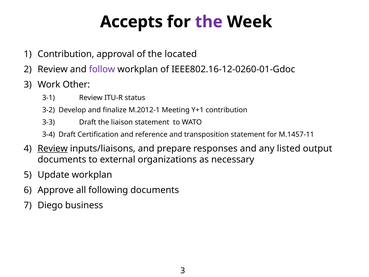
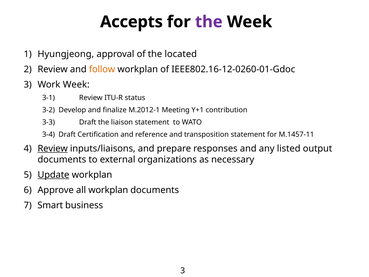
Contribution at (66, 54): Contribution -> Hyungjeong
follow colour: purple -> orange
Work Other: Other -> Week
Update underline: none -> present
all following: following -> workplan
Diego: Diego -> Smart
